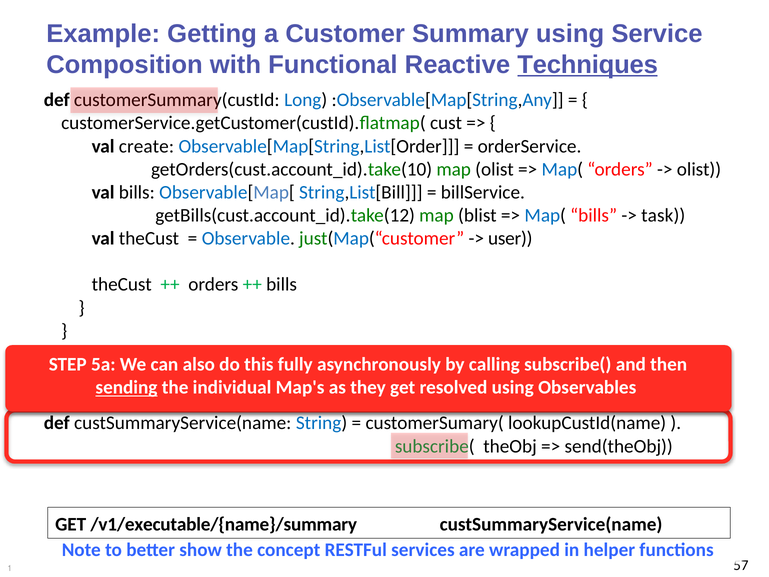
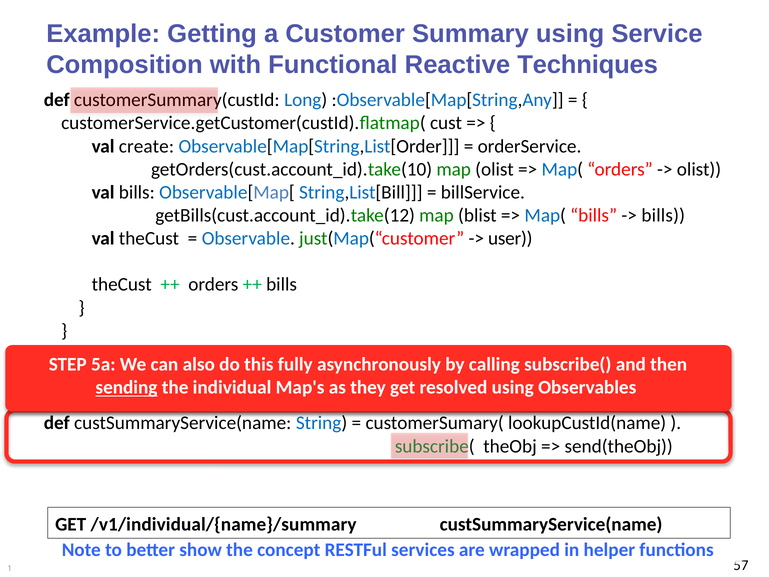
Techniques underline: present -> none
task at (663, 215): task -> bills
/v1/executable/{name}/summary: /v1/executable/{name}/summary -> /v1/individual/{name}/summary
